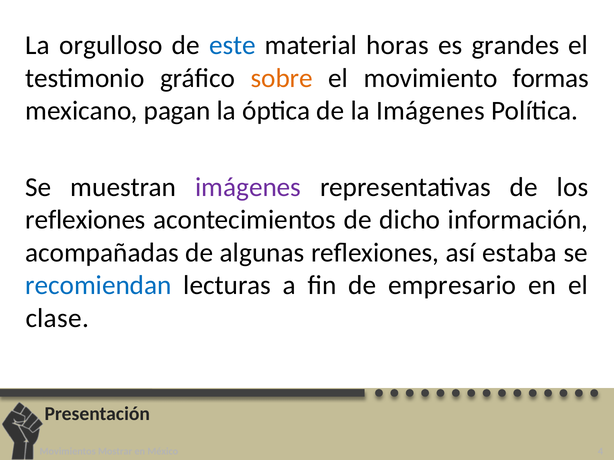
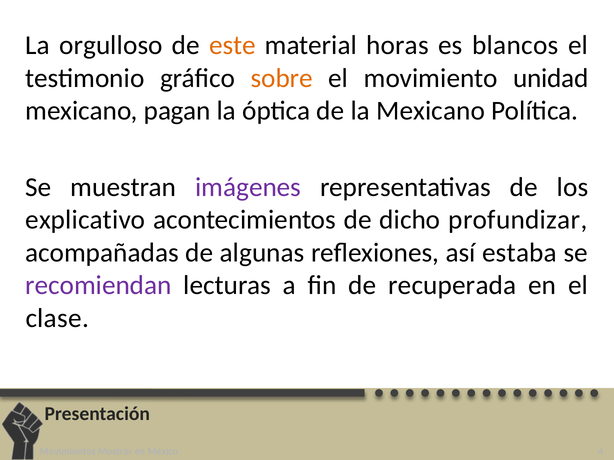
este colour: blue -> orange
grandes: grandes -> blancos
formas: formas -> unidad
la Imágenes: Imágenes -> Mexicano
reflexiones at (85, 220): reflexiones -> explicativo
información: información -> profundizar
recomiendan colour: blue -> purple
empresario: empresario -> recuperada
